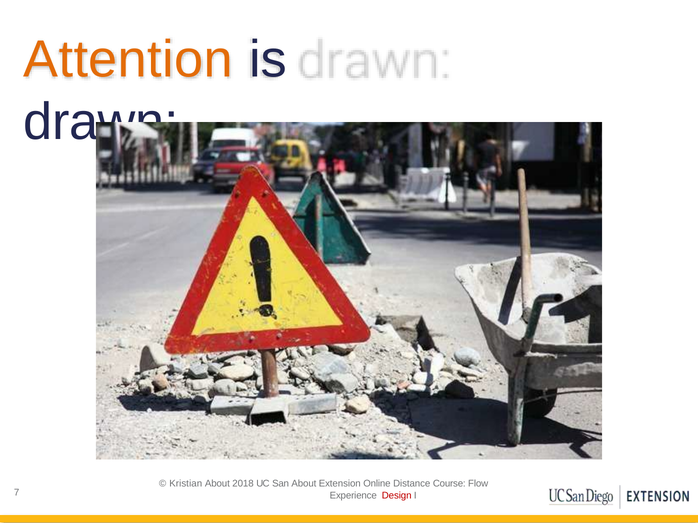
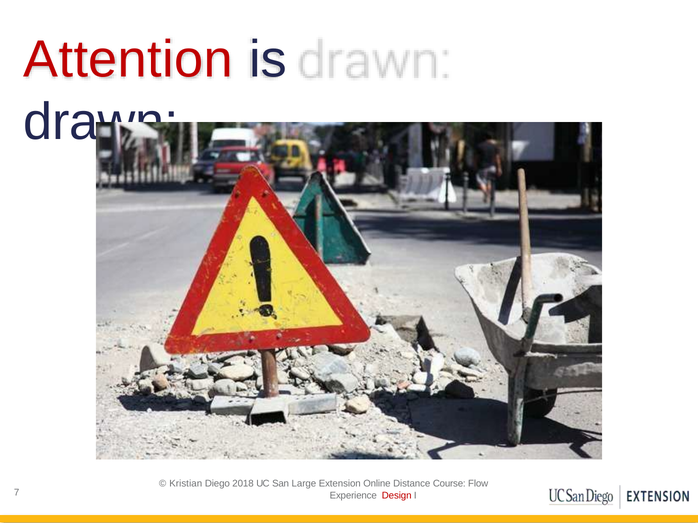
Attention colour: orange -> red
Kristian About: About -> Diego
San About: About -> Large
